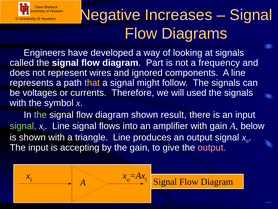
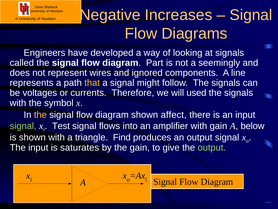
frequency: frequency -> seemingly
the at (40, 115) colour: light green -> yellow
result: result -> affect
Line at (61, 126): Line -> Test
triangle Line: Line -> Find
accepting: accepting -> saturates
output at (212, 147) colour: pink -> light green
